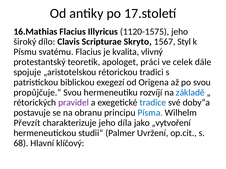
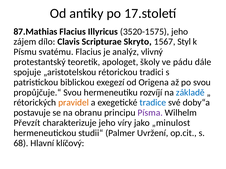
16.Mathias: 16.Mathias -> 87.Mathias
1120-1575: 1120-1575 -> 3520-1575
široký: široký -> zájem
kvalita: kvalita -> analýz
práci: práci -> školy
celek: celek -> pádu
pravidel colour: purple -> orange
Písma colour: blue -> purple
díla: díla -> víry
„vytvoření: „vytvoření -> „minulost
